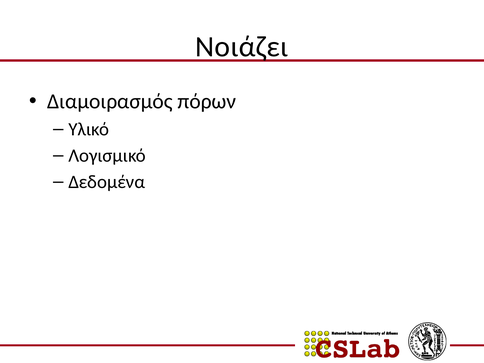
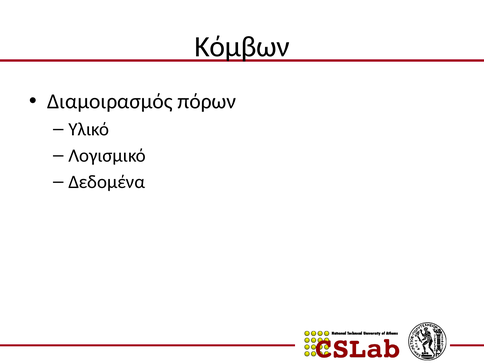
Νοιάζει: Νοιάζει -> Κόμβων
